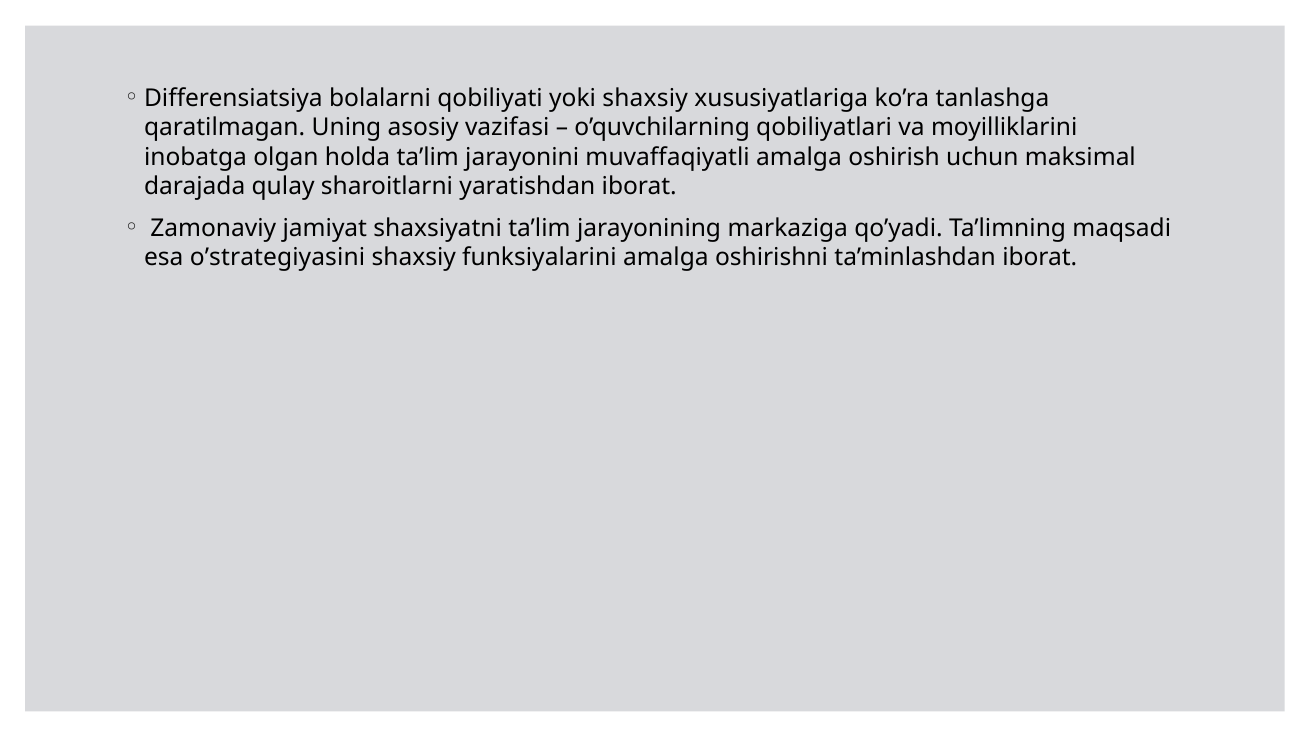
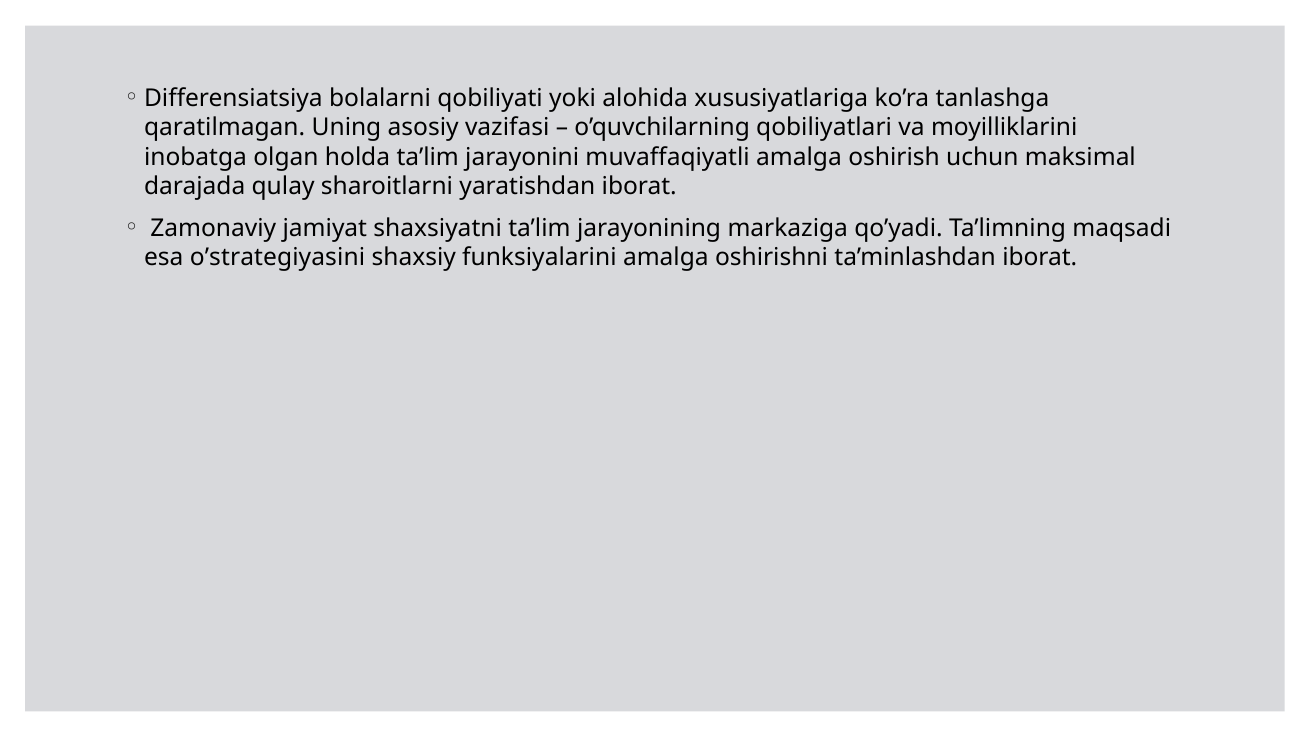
yoki shaxsiy: shaxsiy -> alohida
